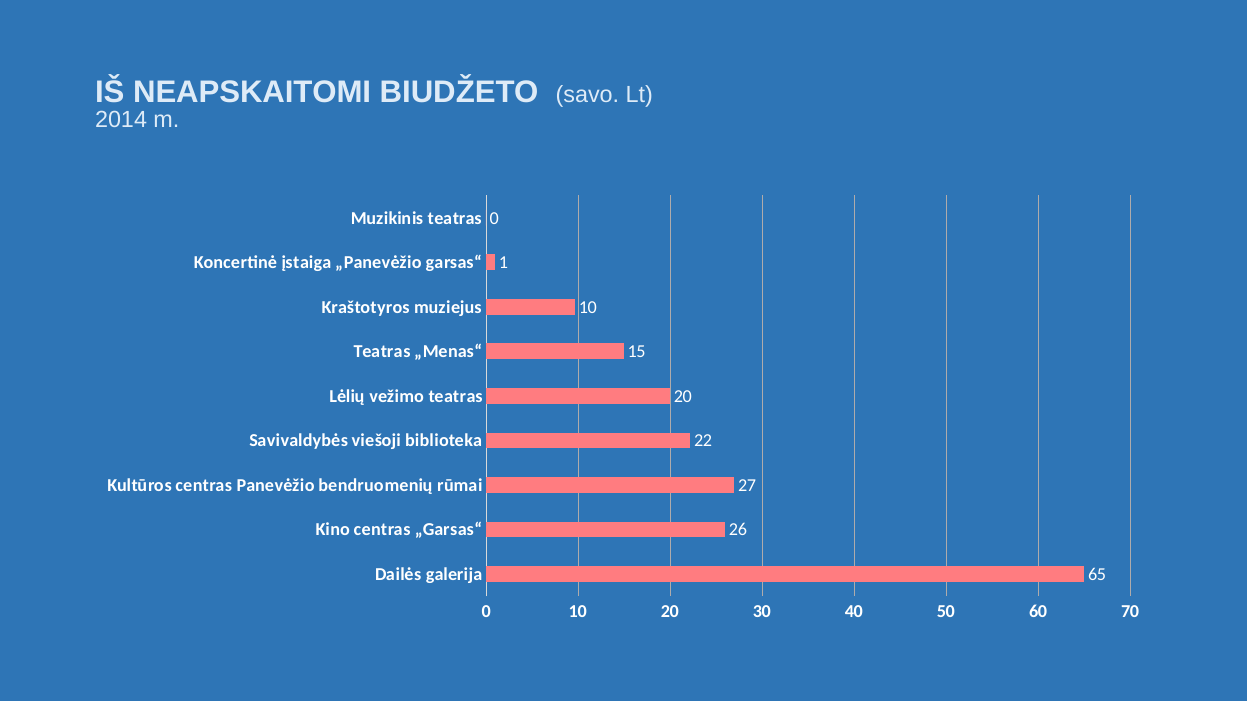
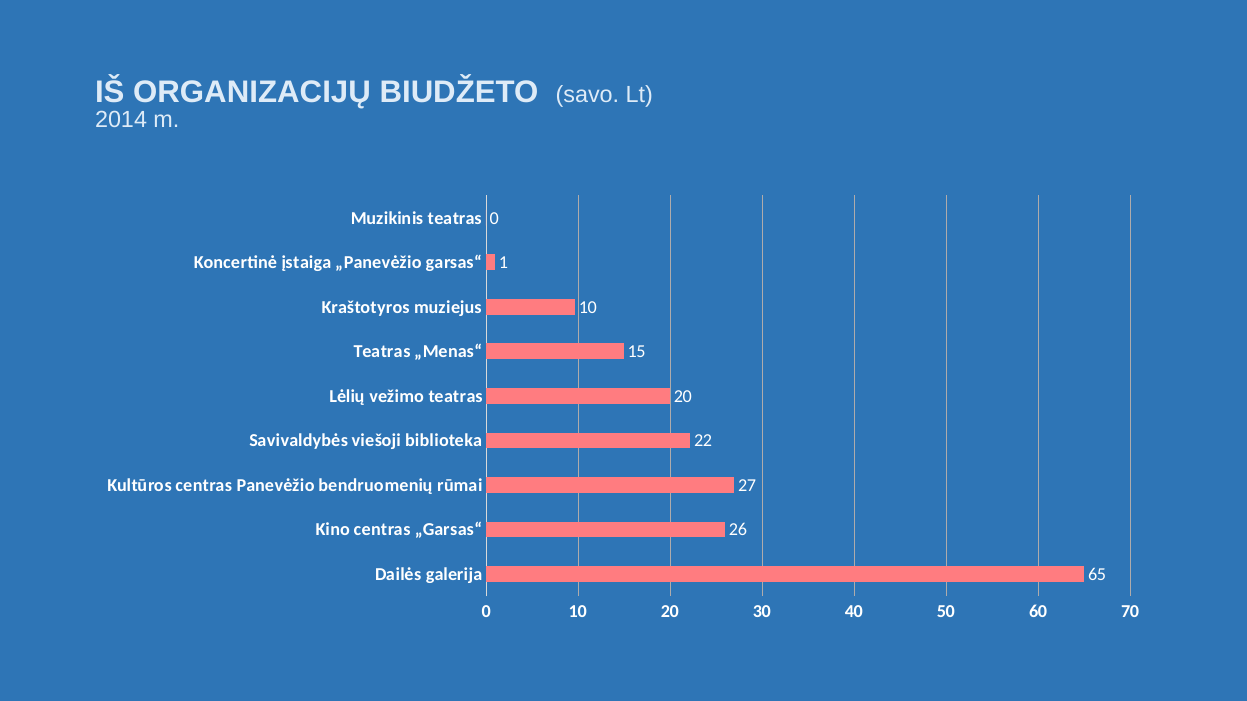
NEAPSKAITOMI: NEAPSKAITOMI -> ORGANIZACIJŲ
